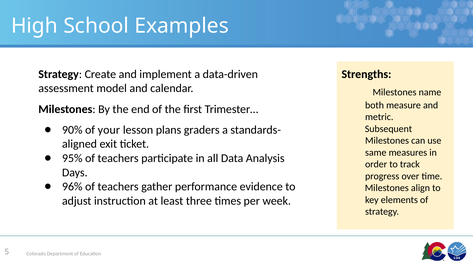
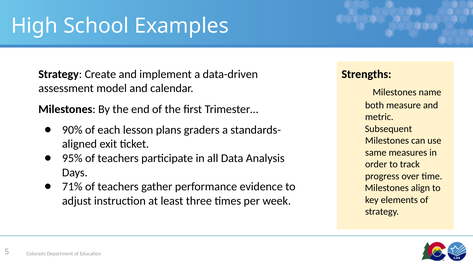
your: your -> each
96%: 96% -> 71%
